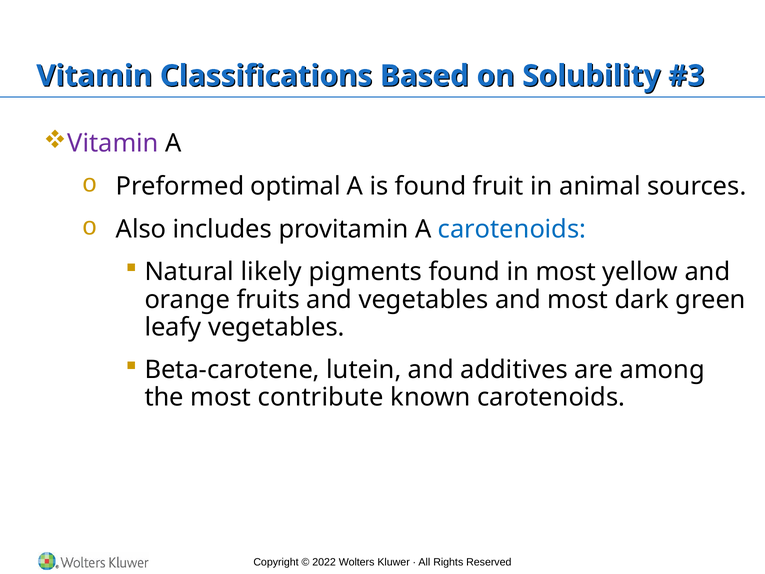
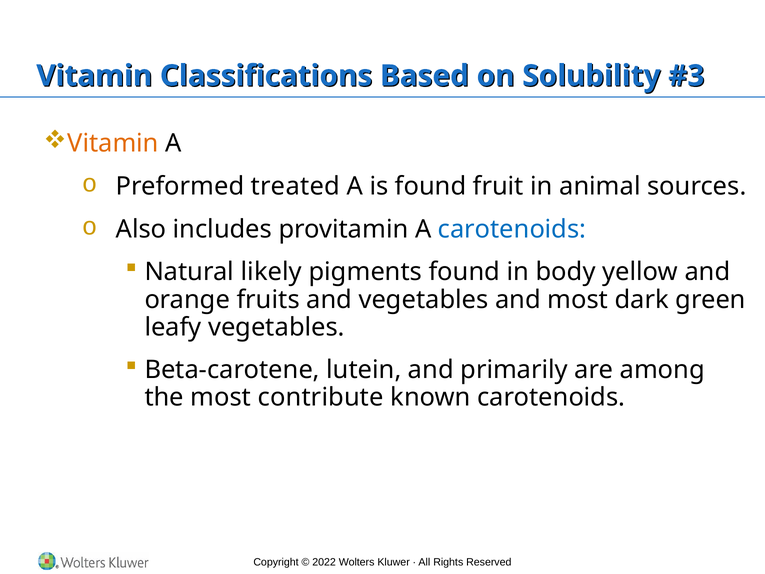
Vitamin at (113, 143) colour: purple -> orange
optimal: optimal -> treated
in most: most -> body
additives: additives -> primarily
